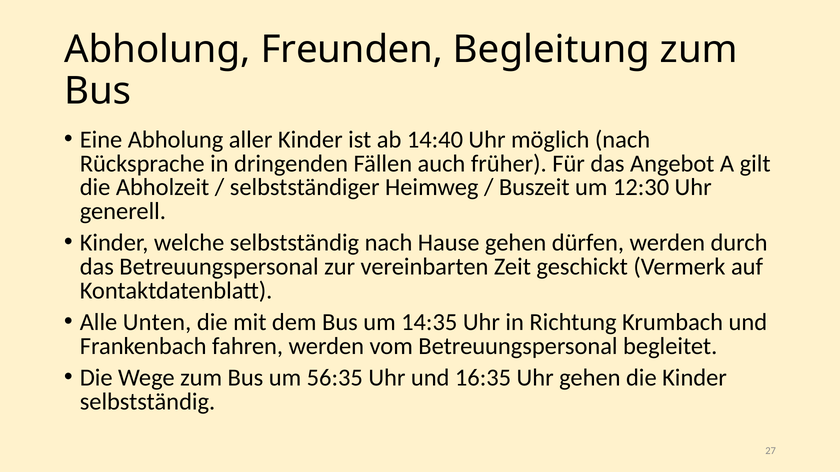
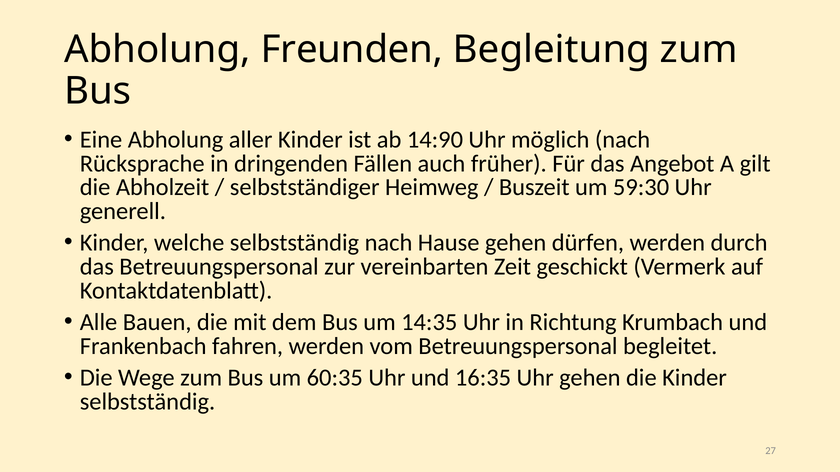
14:40: 14:40 -> 14:90
12:30: 12:30 -> 59:30
Unten: Unten -> Bauen
56:35: 56:35 -> 60:35
